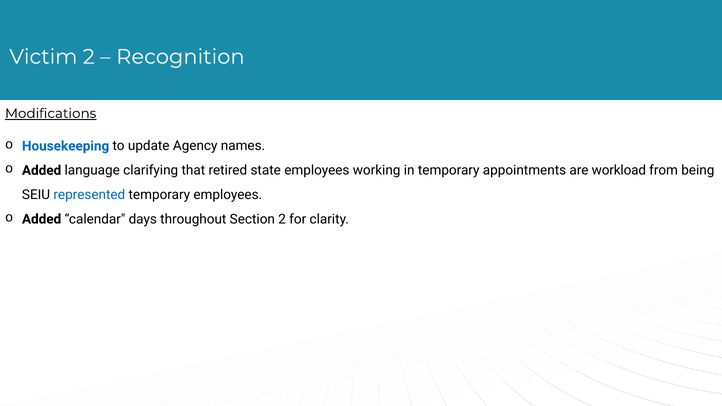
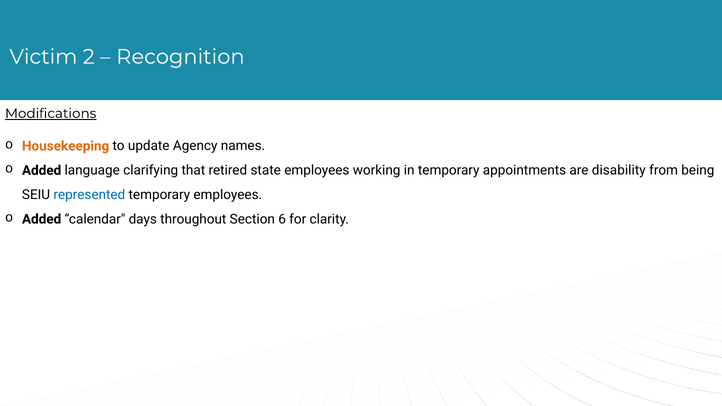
Housekeeping colour: blue -> orange
workload: workload -> disability
Section 2: 2 -> 6
